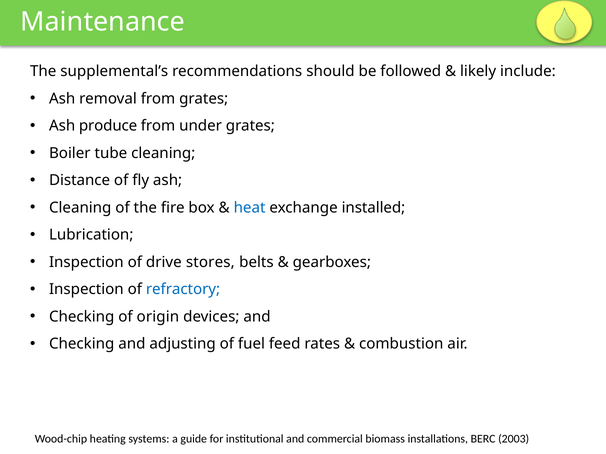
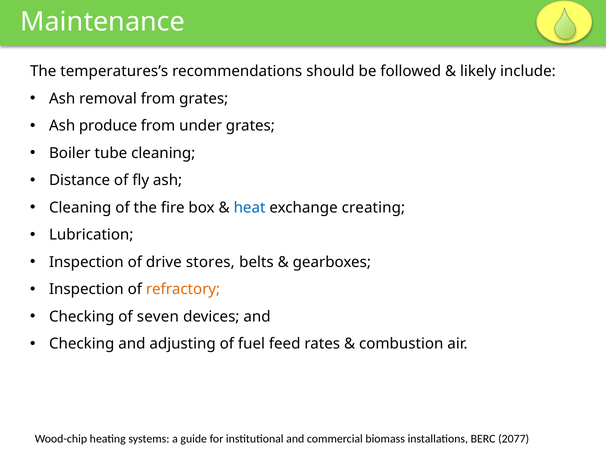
supplemental’s: supplemental’s -> temperatures’s
installed: installed -> creating
refractory colour: blue -> orange
origin: origin -> seven
2003: 2003 -> 2077
